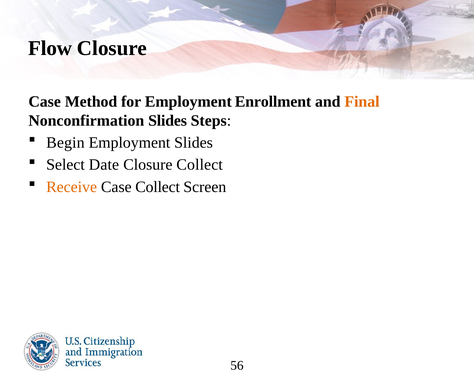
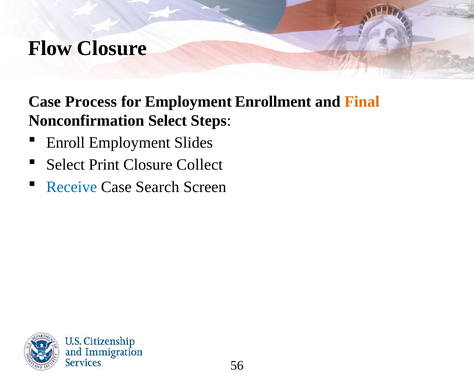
Method: Method -> Process
Nonconfirmation Slides: Slides -> Select
Begin: Begin -> Enroll
Date: Date -> Print
Receive colour: orange -> blue
Case Collect: Collect -> Search
